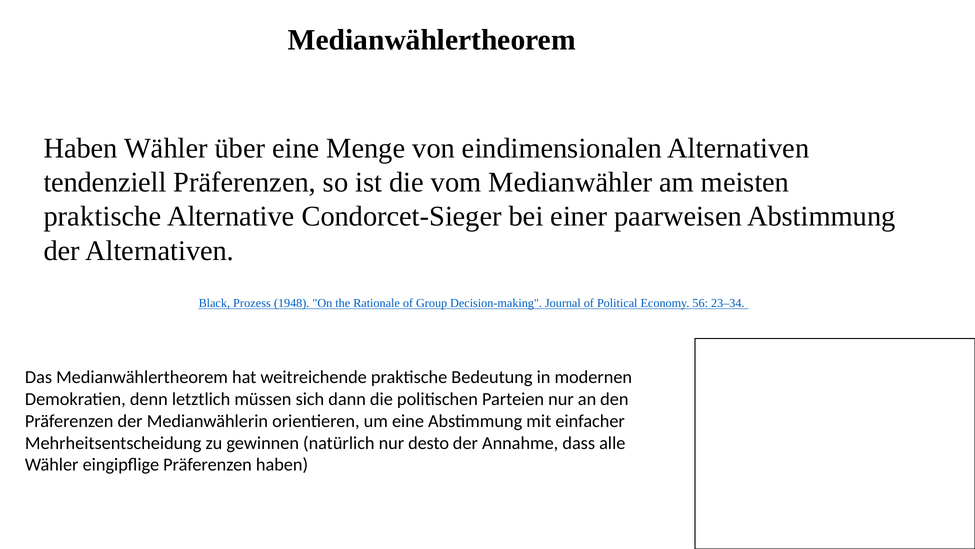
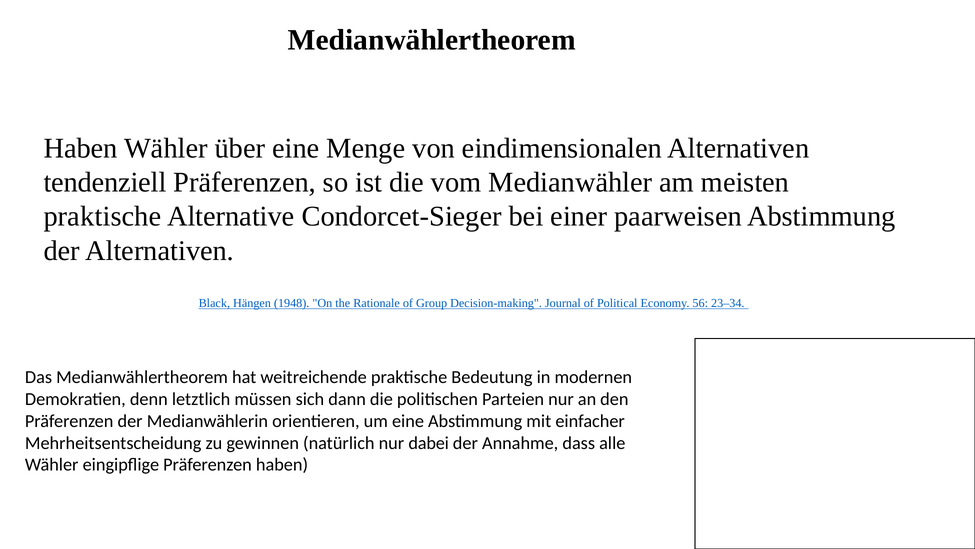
Prozess: Prozess -> Hängen
desto: desto -> dabei
